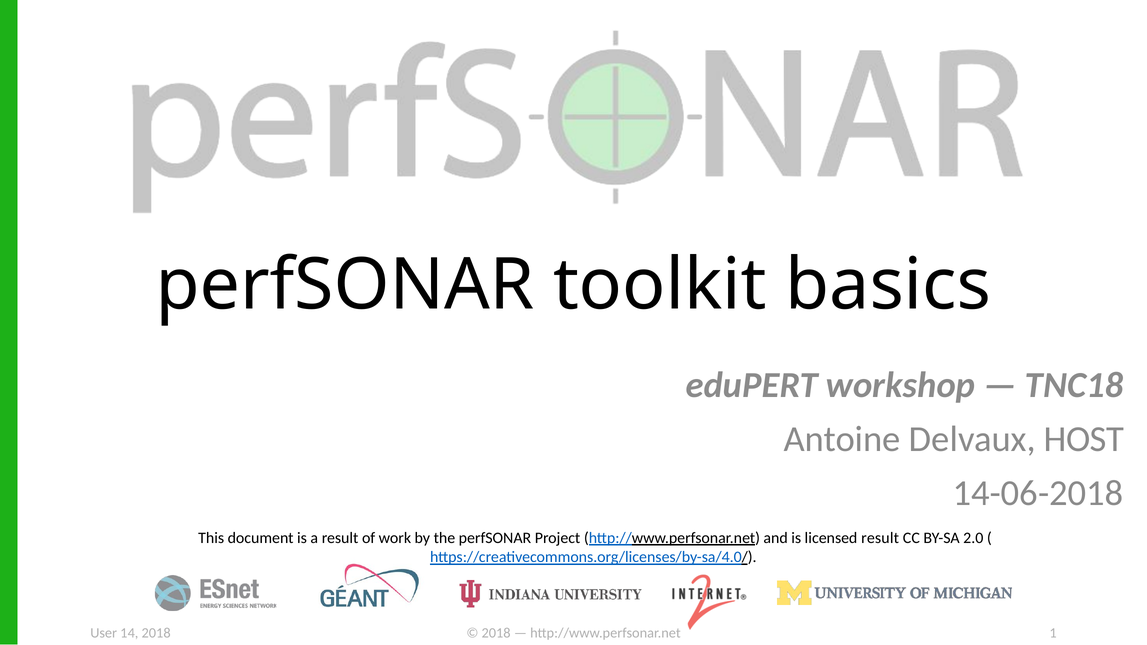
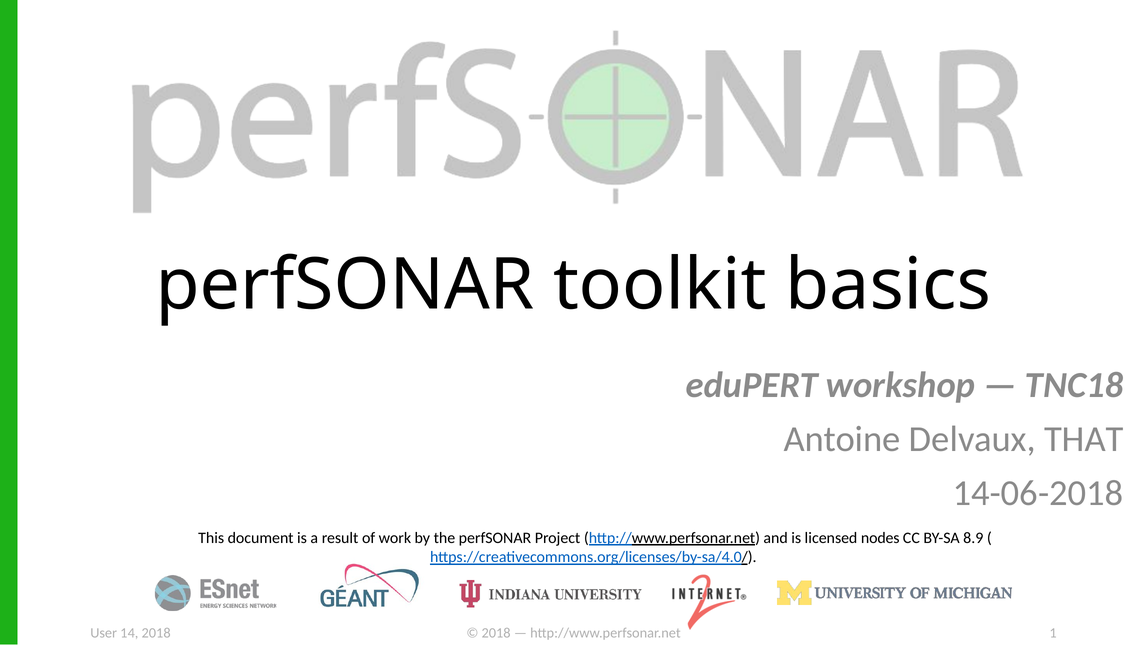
HOST: HOST -> THAT
licensed result: result -> nodes
2.0: 2.0 -> 8.9
